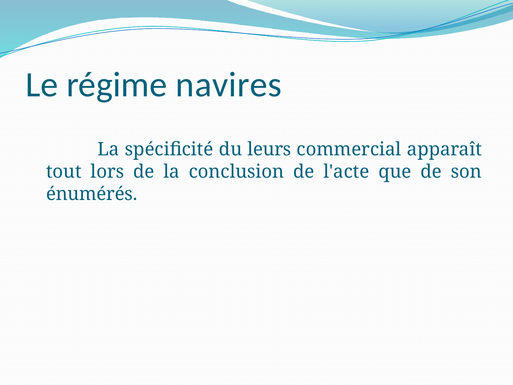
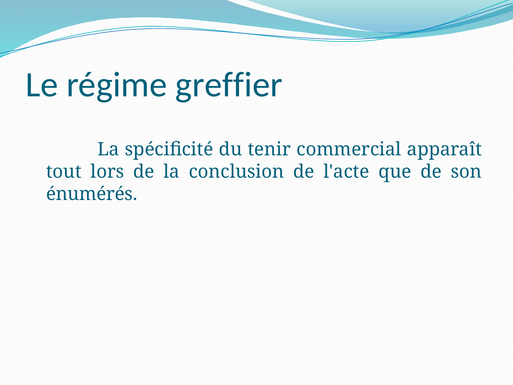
navires: navires -> greffier
leurs: leurs -> tenir
